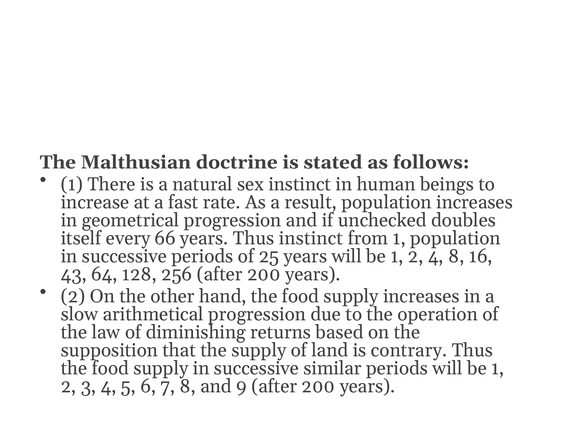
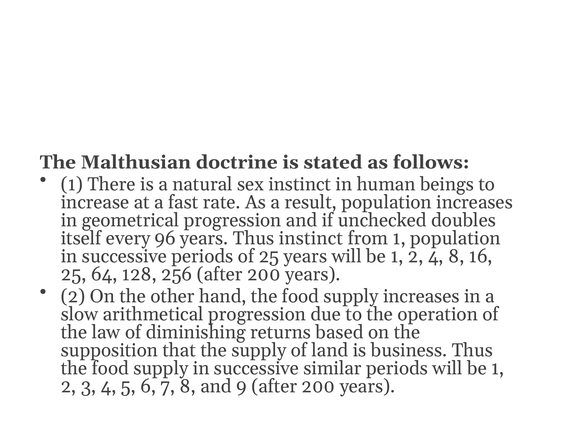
66: 66 -> 96
43 at (74, 274): 43 -> 25
contrary: contrary -> business
